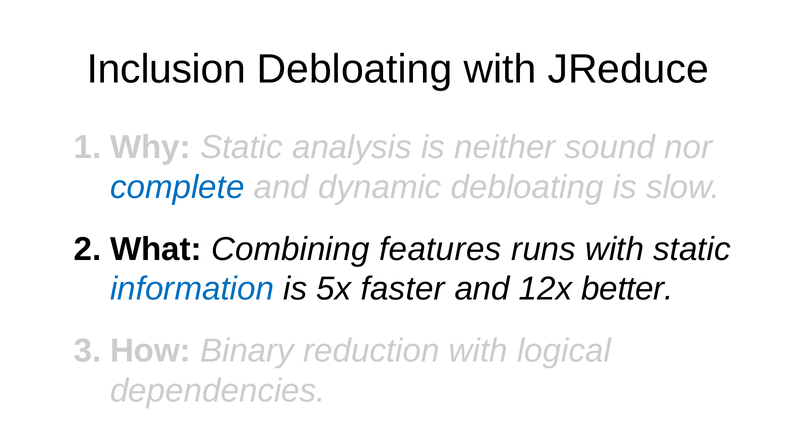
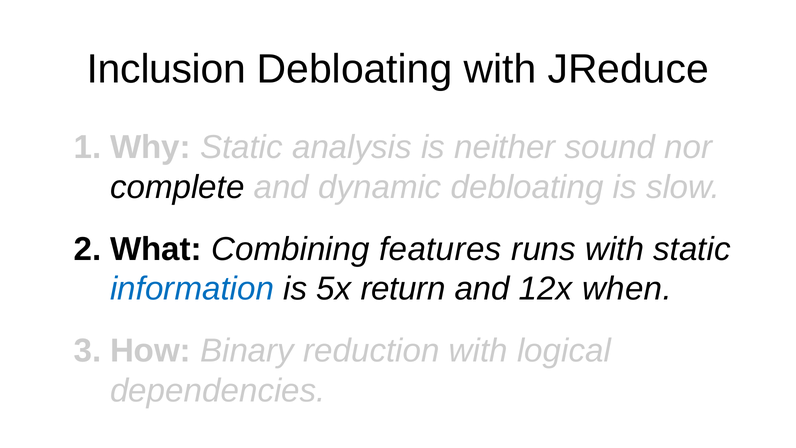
complete colour: blue -> black
faster: faster -> return
better: better -> when
